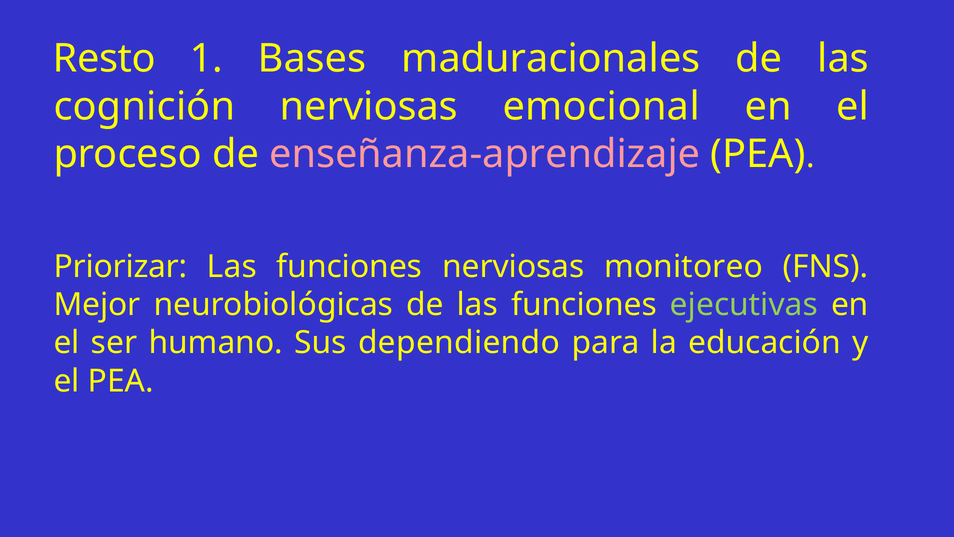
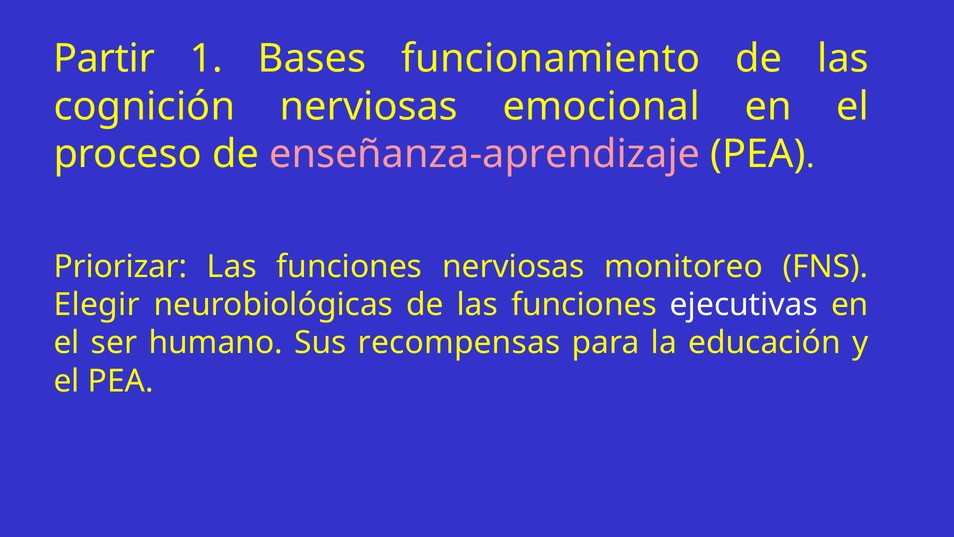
Resto: Resto -> Partir
maduracionales: maduracionales -> funcionamiento
Mejor: Mejor -> Elegir
ejecutivas colour: light green -> white
dependiendo: dependiendo -> recompensas
